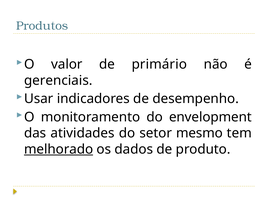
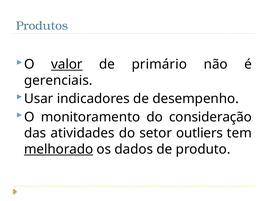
valor underline: none -> present
envelopment: envelopment -> consideração
mesmo: mesmo -> outliers
